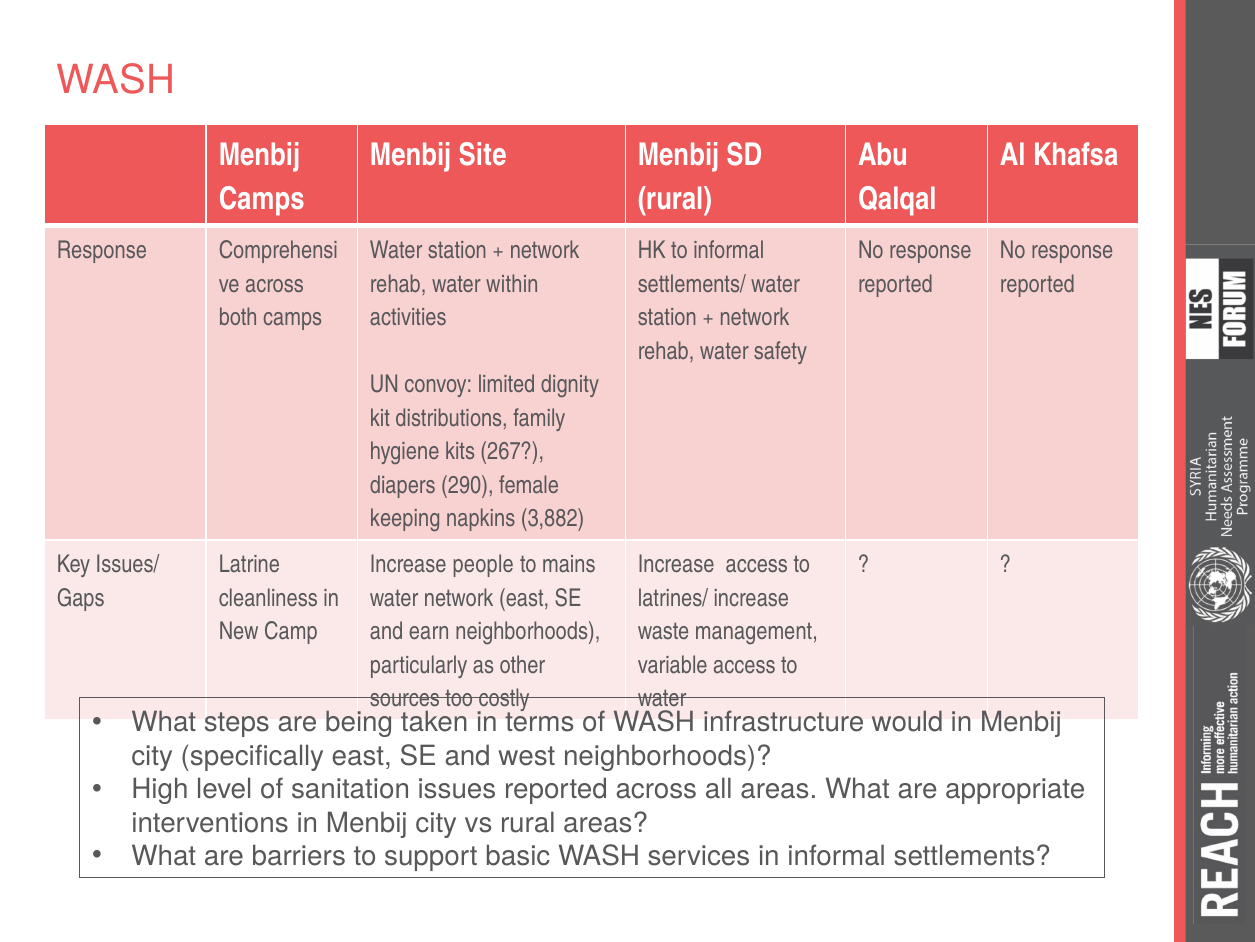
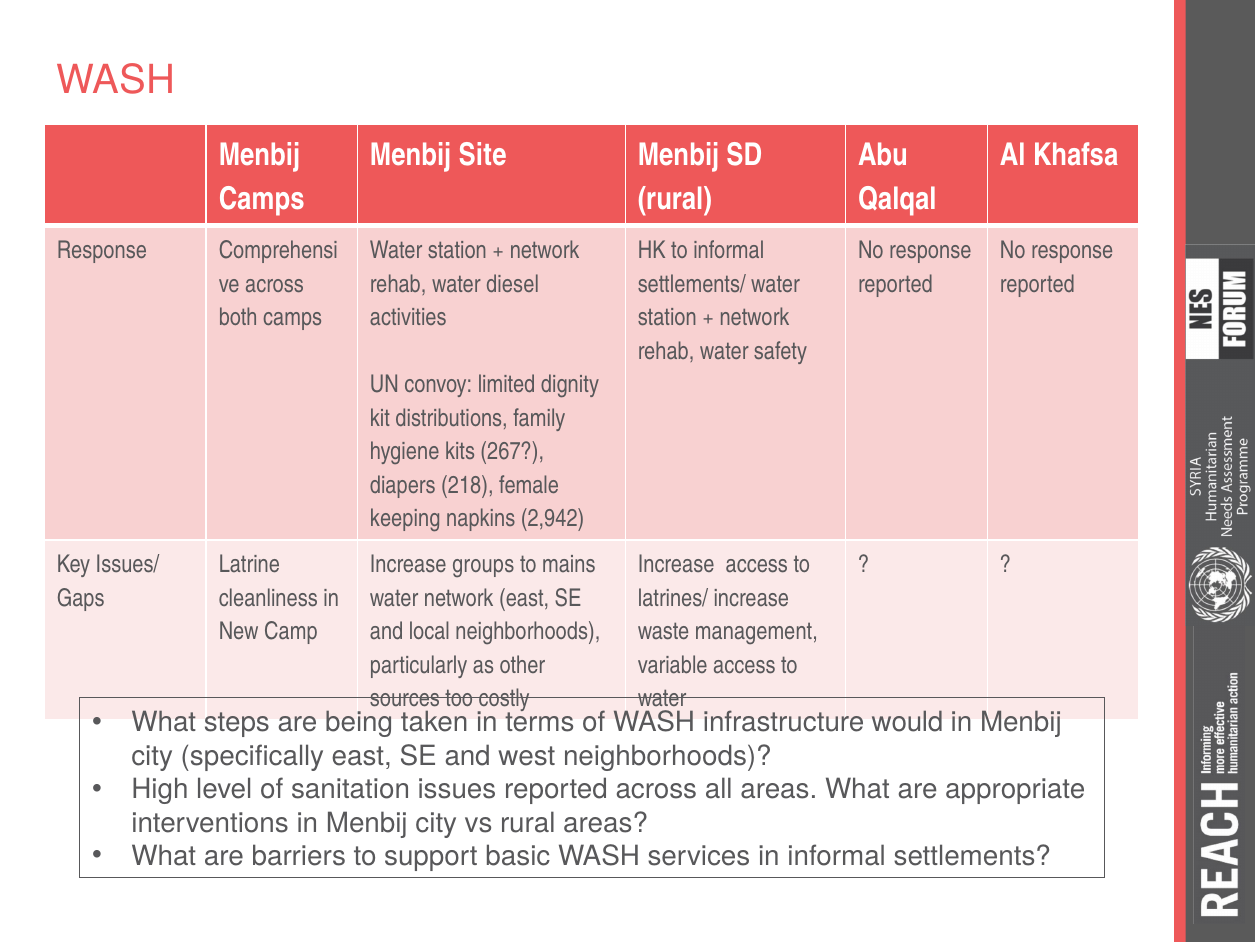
within: within -> diesel
290: 290 -> 218
3,882: 3,882 -> 2,942
people: people -> groups
earn: earn -> local
